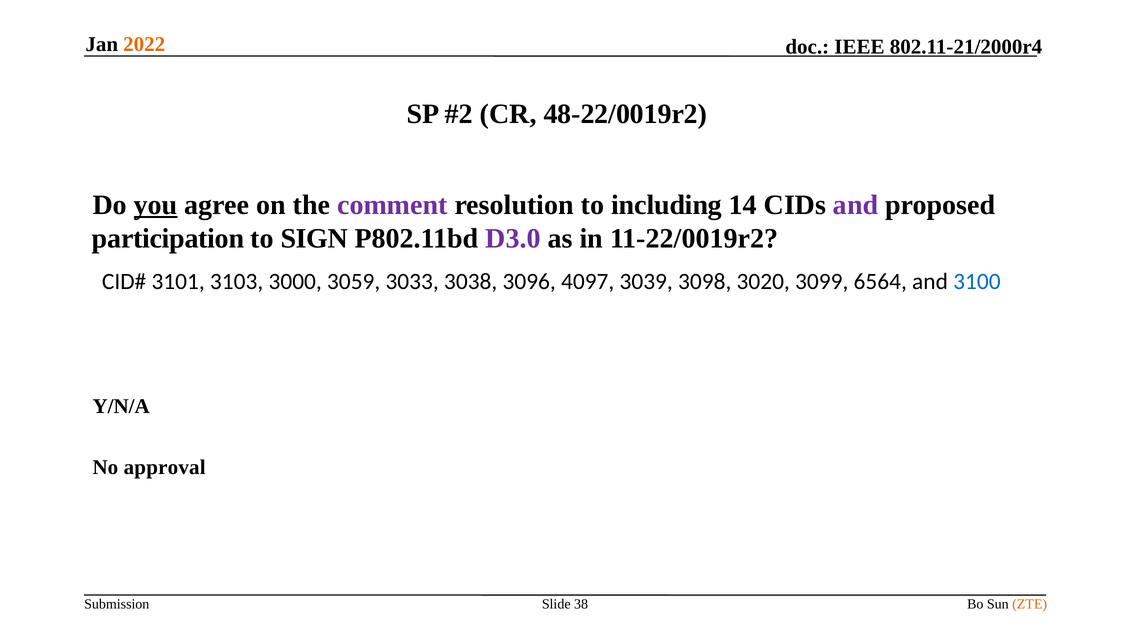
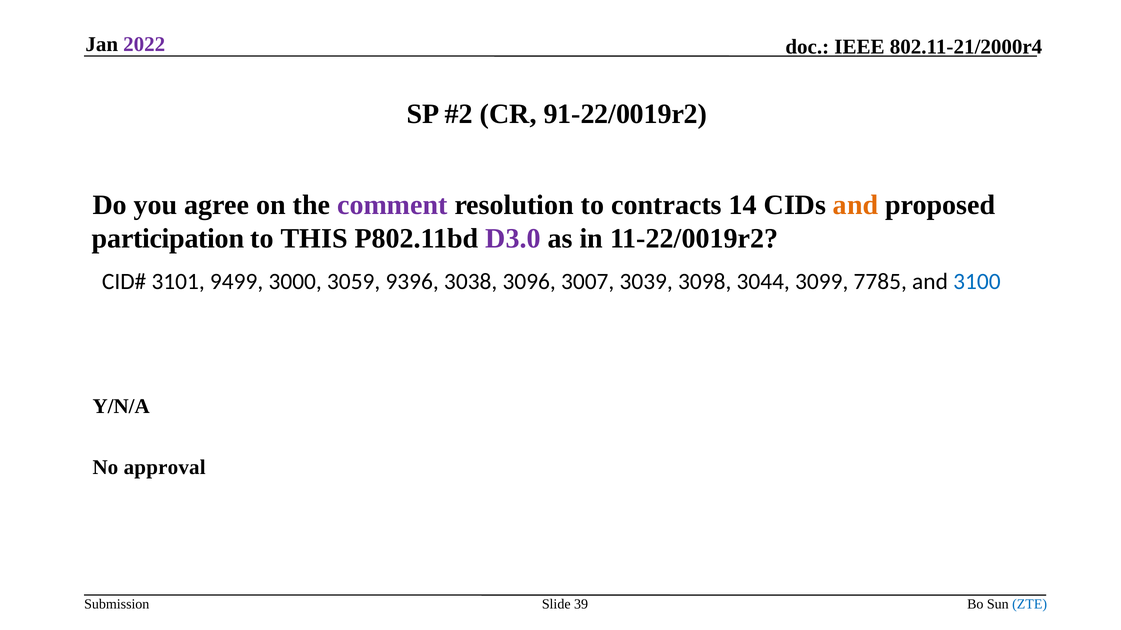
2022 colour: orange -> purple
48-22/0019r2: 48-22/0019r2 -> 91-22/0019r2
you underline: present -> none
including: including -> contracts
and at (856, 205) colour: purple -> orange
SIGN: SIGN -> THIS
3103: 3103 -> 9499
3033: 3033 -> 9396
4097: 4097 -> 3007
3020: 3020 -> 3044
6564: 6564 -> 7785
38: 38 -> 39
ZTE colour: orange -> blue
